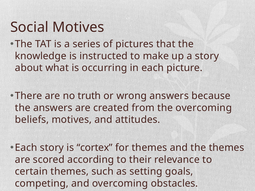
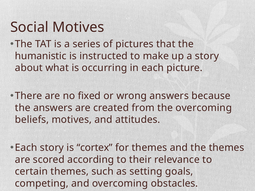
knowledge: knowledge -> humanistic
truth: truth -> fixed
